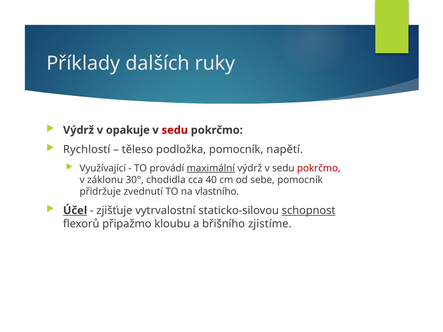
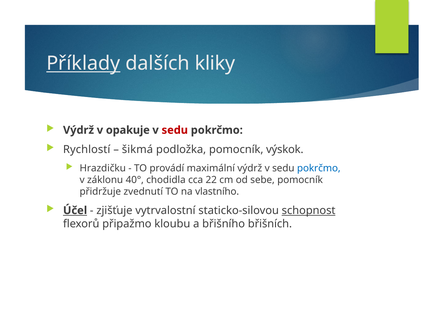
Příklady underline: none -> present
ruky: ruky -> kliky
těleso: těleso -> šikmá
napětí: napětí -> výskok
Využívající: Využívající -> Hrazdičku
maximální underline: present -> none
pokrčmo at (319, 168) colour: red -> blue
30°: 30° -> 40°
40: 40 -> 22
zjistíme: zjistíme -> břišních
